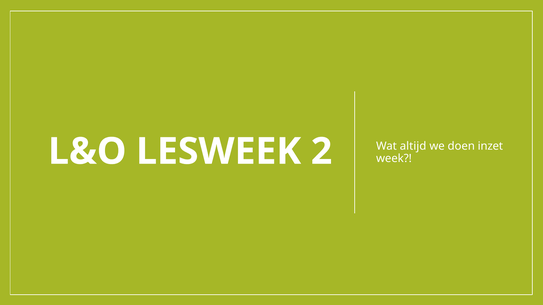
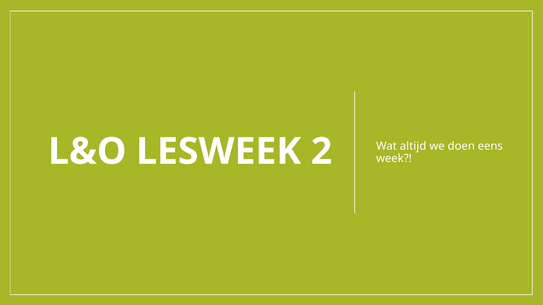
inzet: inzet -> eens
